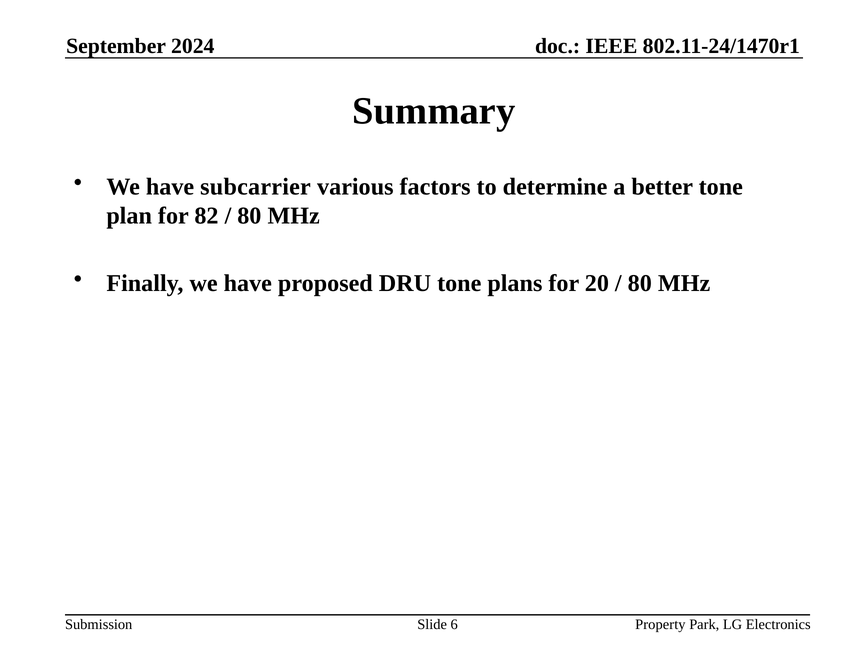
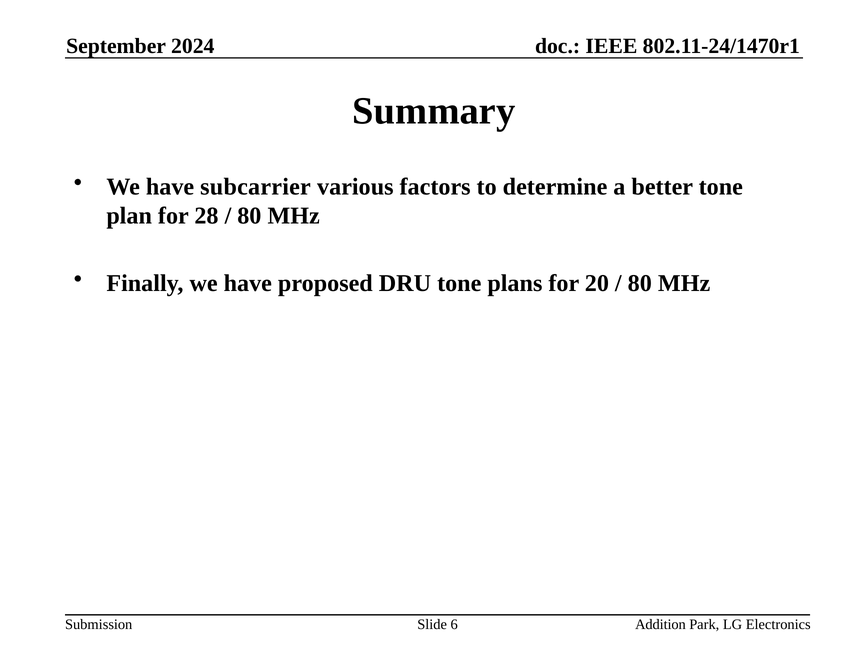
82: 82 -> 28
Property: Property -> Addition
